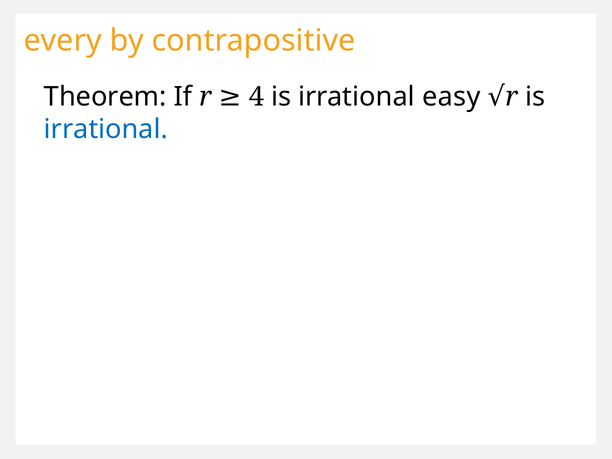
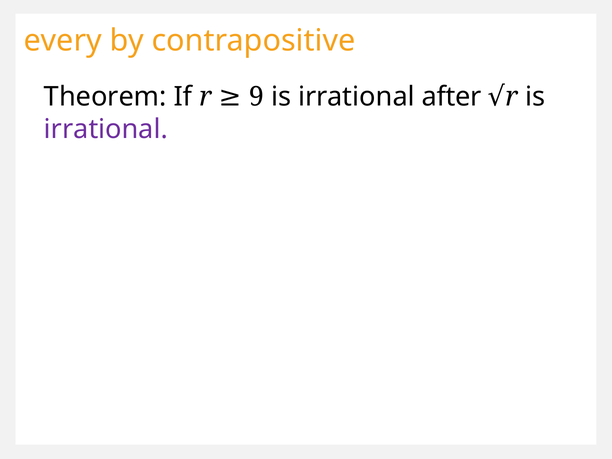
easy: easy -> after
4: 4 -> 9
irrational at (106, 129) colour: blue -> purple
